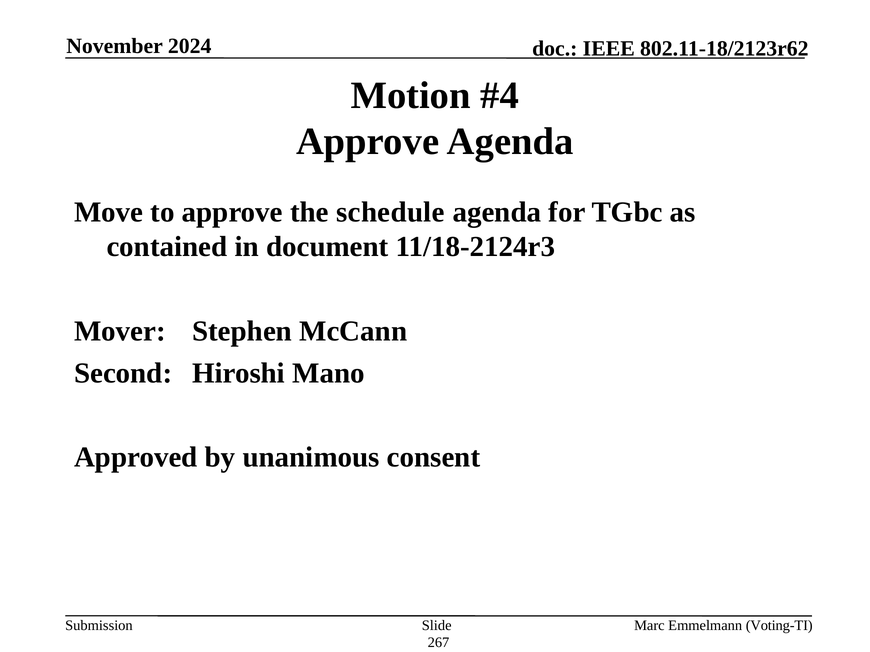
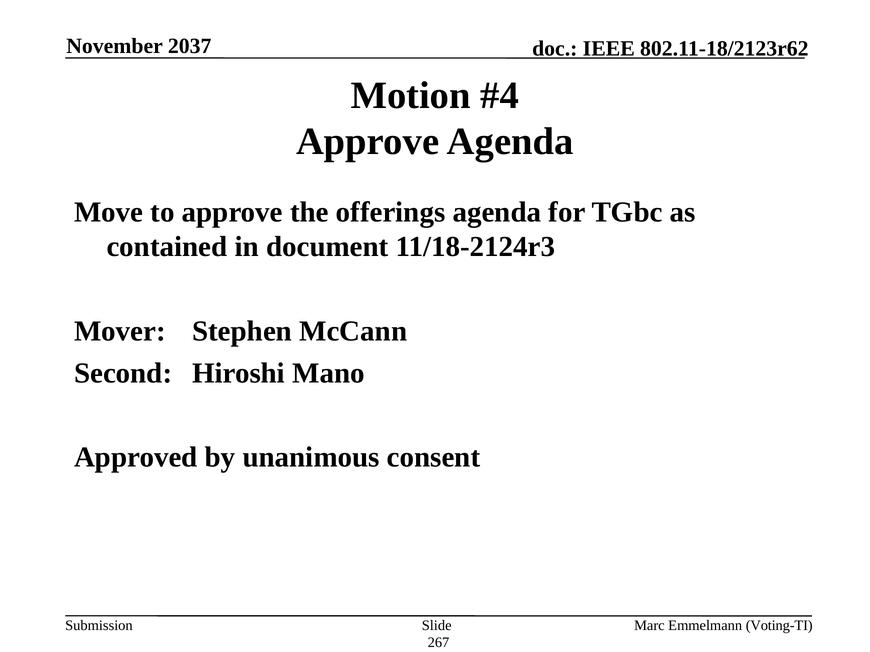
2024: 2024 -> 2037
schedule: schedule -> offerings
